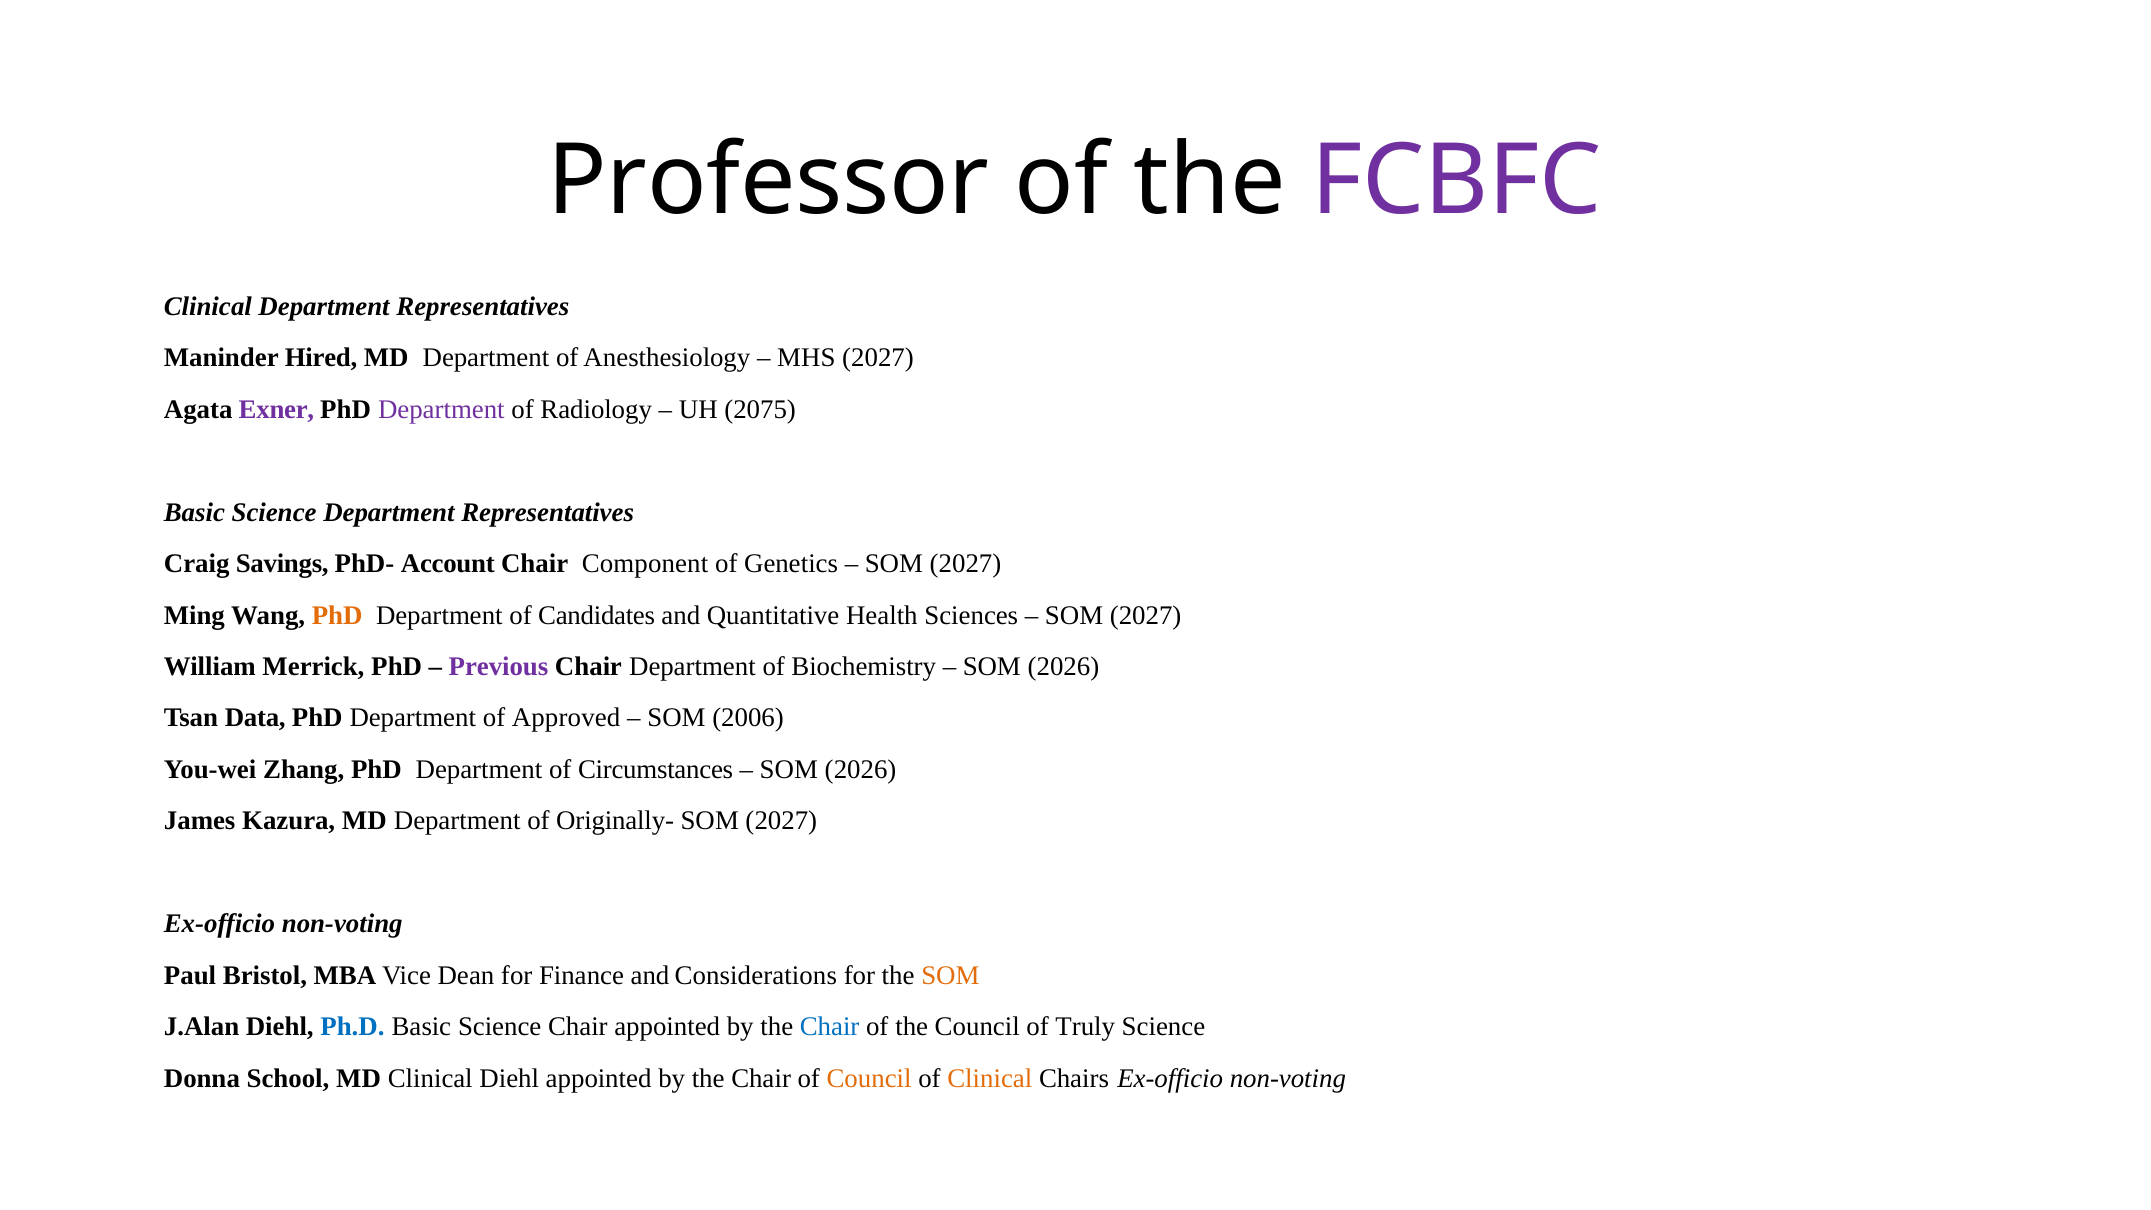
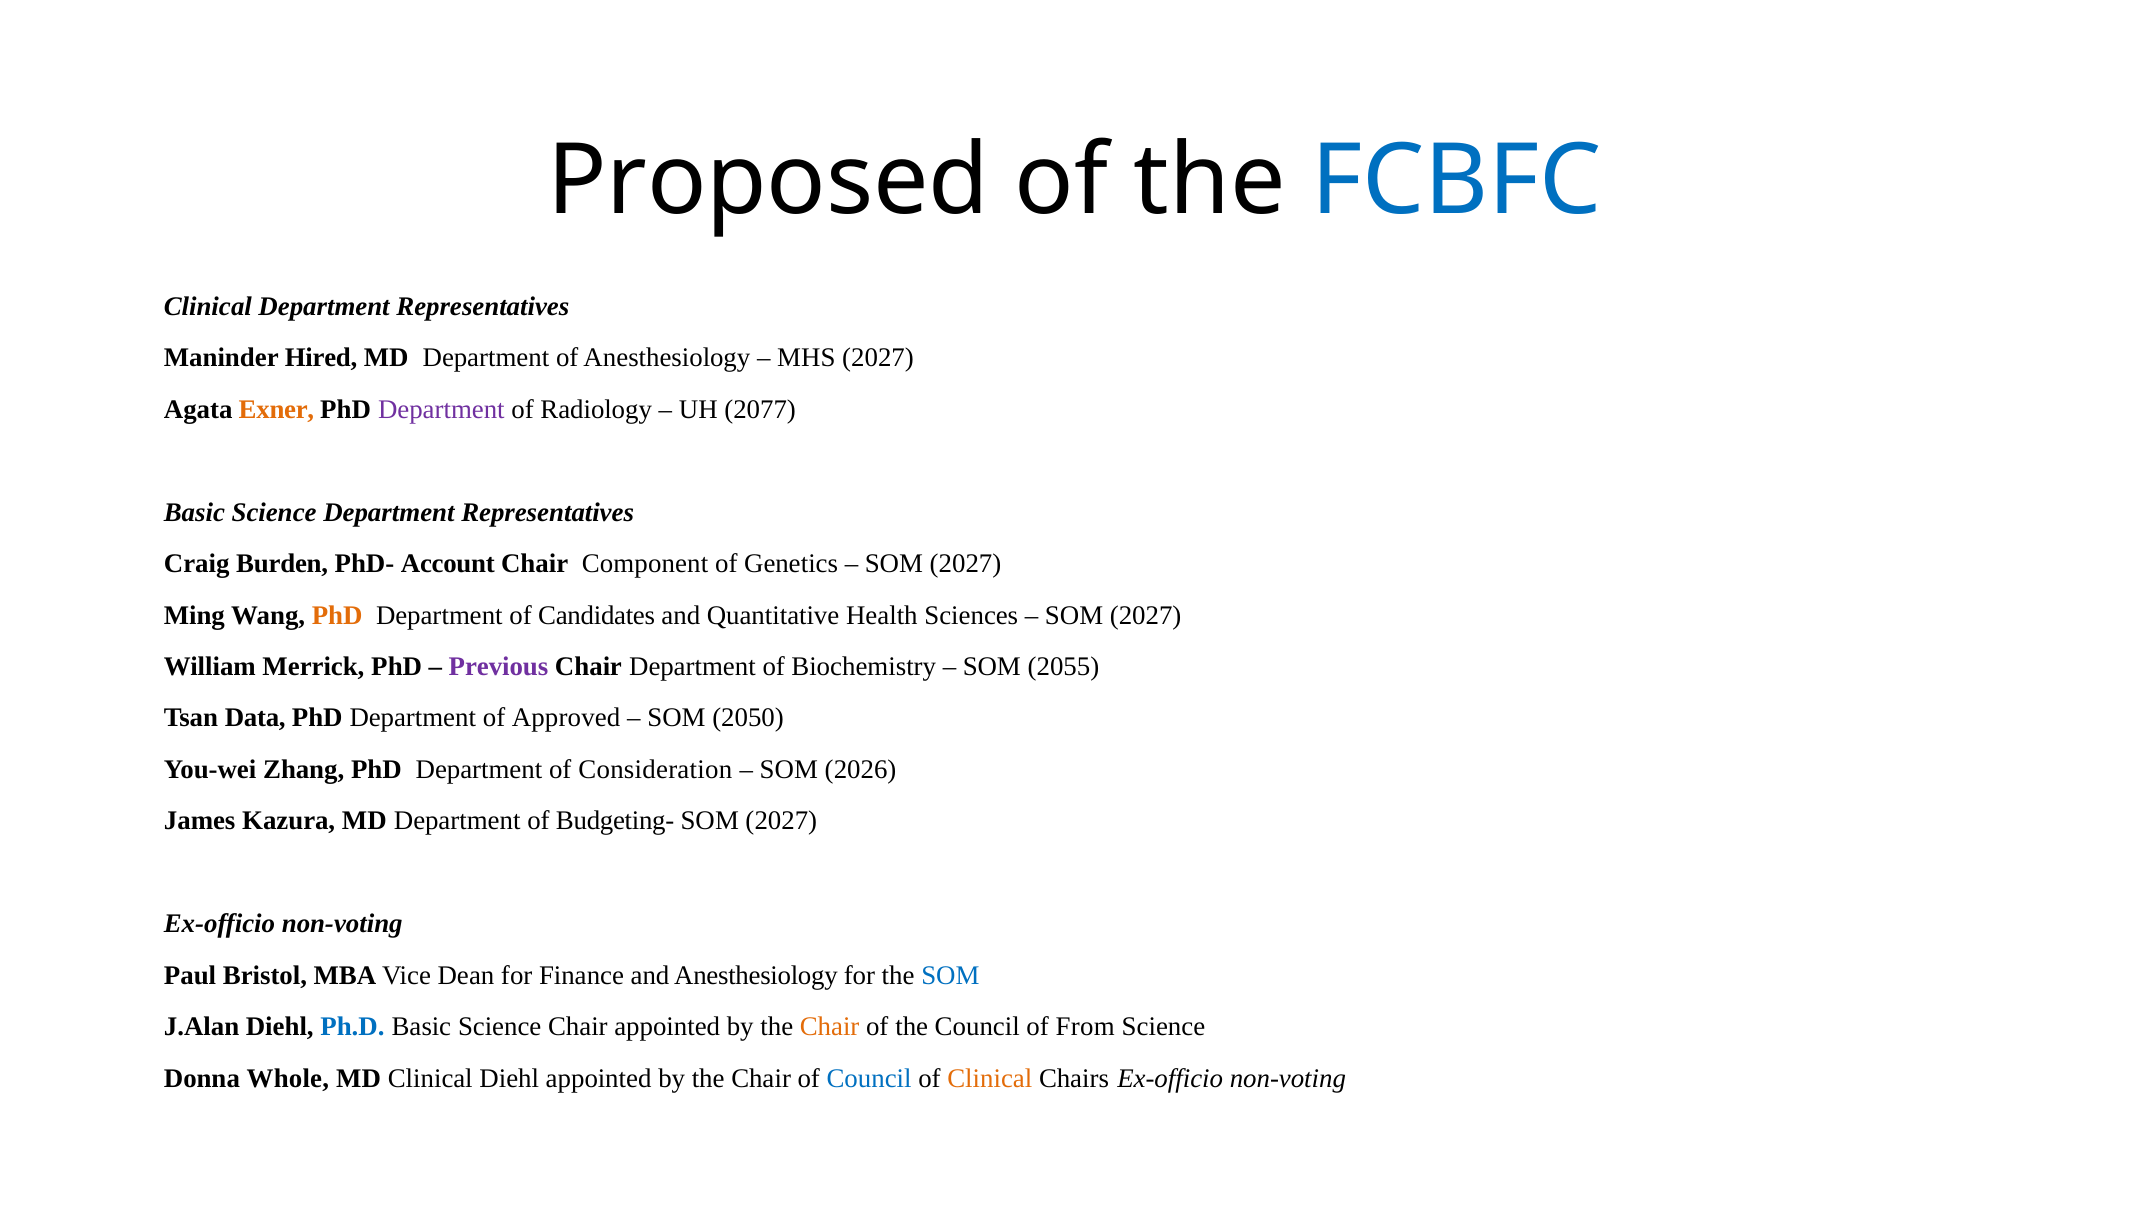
Professor: Professor -> Proposed
FCBFC colour: purple -> blue
Exner colour: purple -> orange
2075: 2075 -> 2077
Savings: Savings -> Burden
2026 at (1063, 667): 2026 -> 2055
2006: 2006 -> 2050
Circumstances: Circumstances -> Consideration
Originally-: Originally- -> Budgeting-
and Considerations: Considerations -> Anesthesiology
SOM at (950, 975) colour: orange -> blue
Chair at (830, 1027) colour: blue -> orange
Truly: Truly -> From
School: School -> Whole
Council at (869, 1078) colour: orange -> blue
